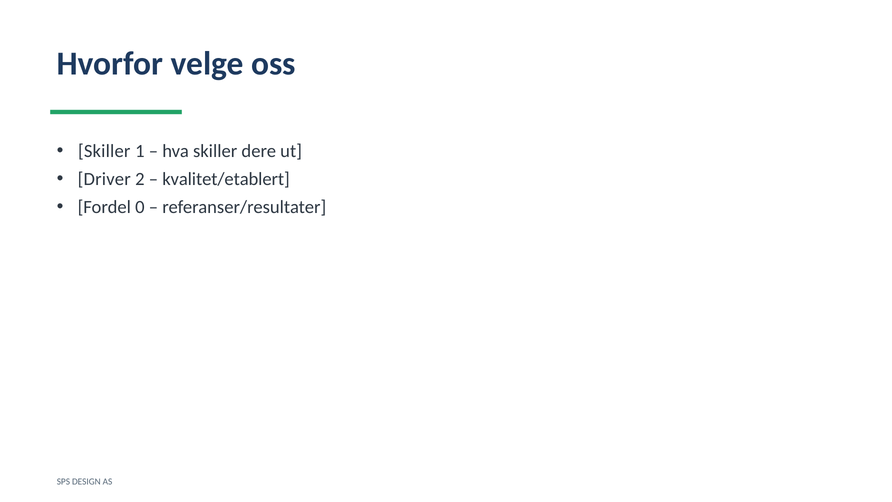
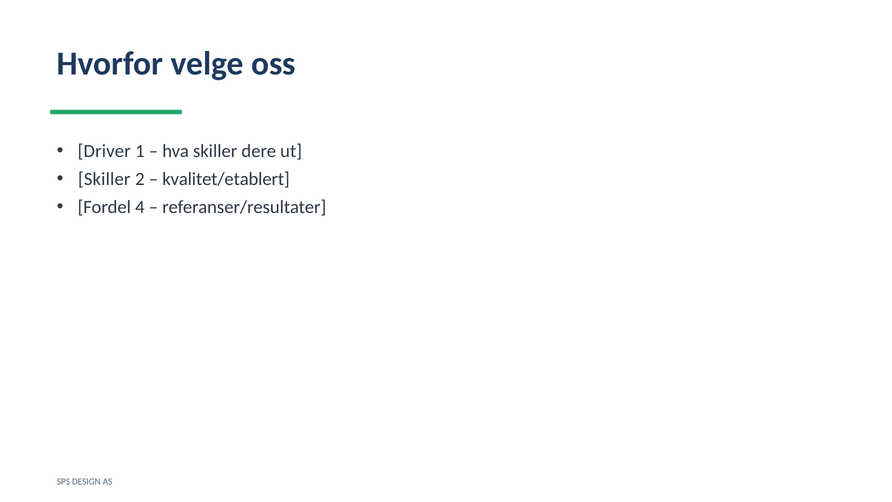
Skiller at (104, 151): Skiller -> Driver
Driver at (104, 179): Driver -> Skiller
0: 0 -> 4
